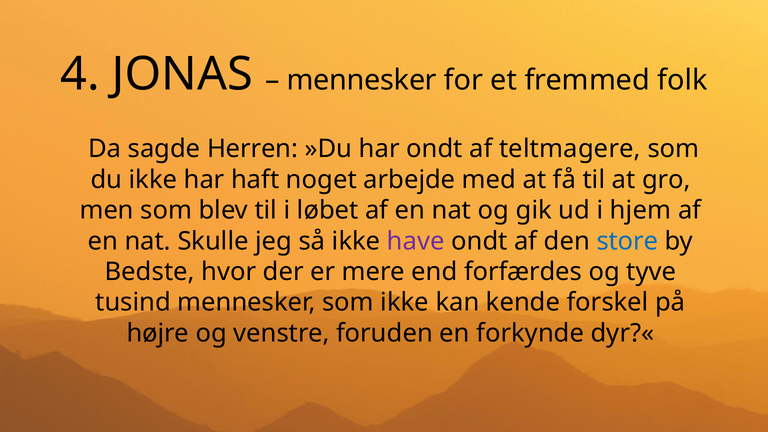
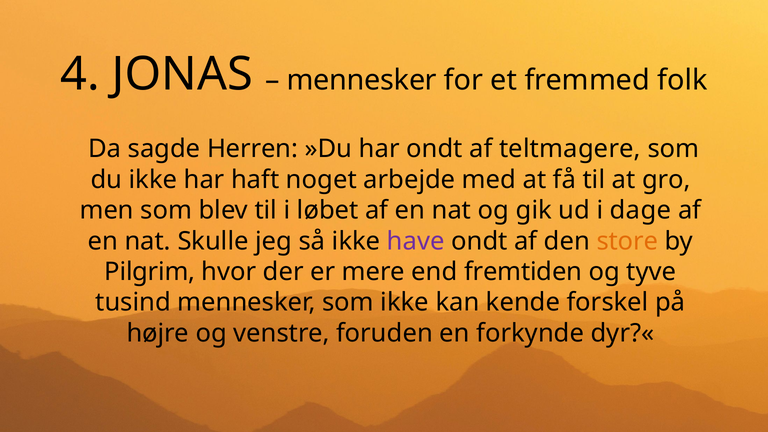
hjem: hjem -> dage
store colour: blue -> orange
Bedste: Bedste -> Pilgrim
forfærdes: forfærdes -> fremtiden
